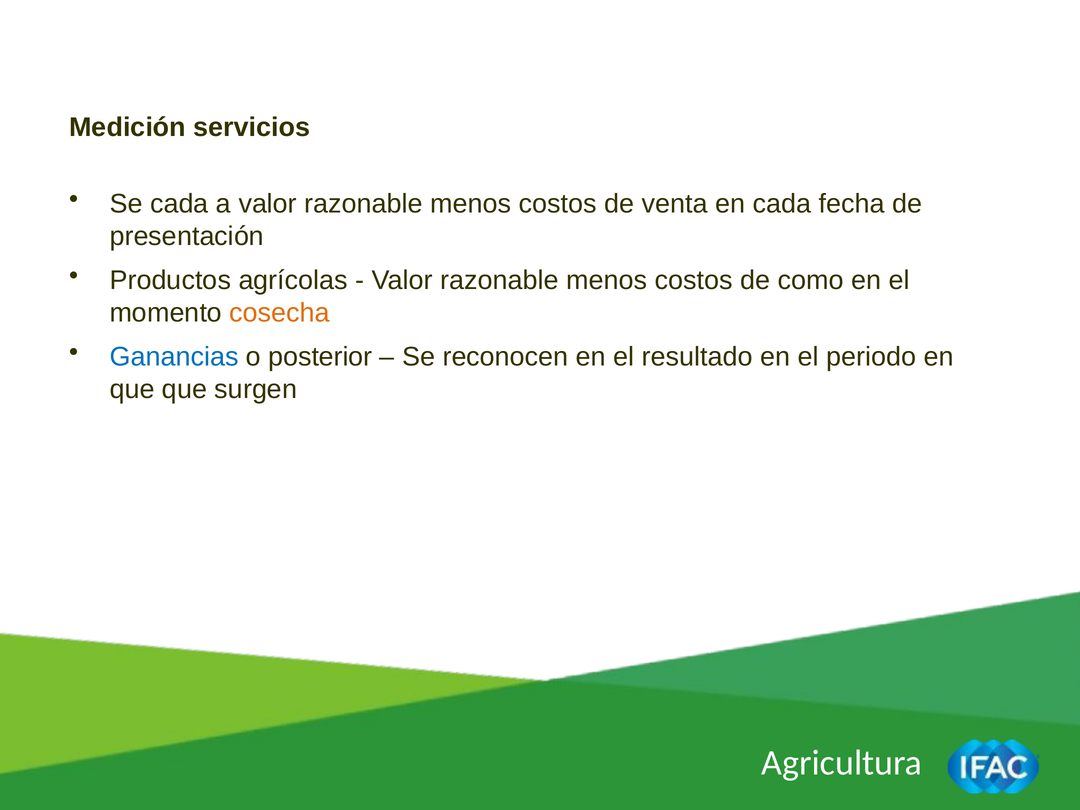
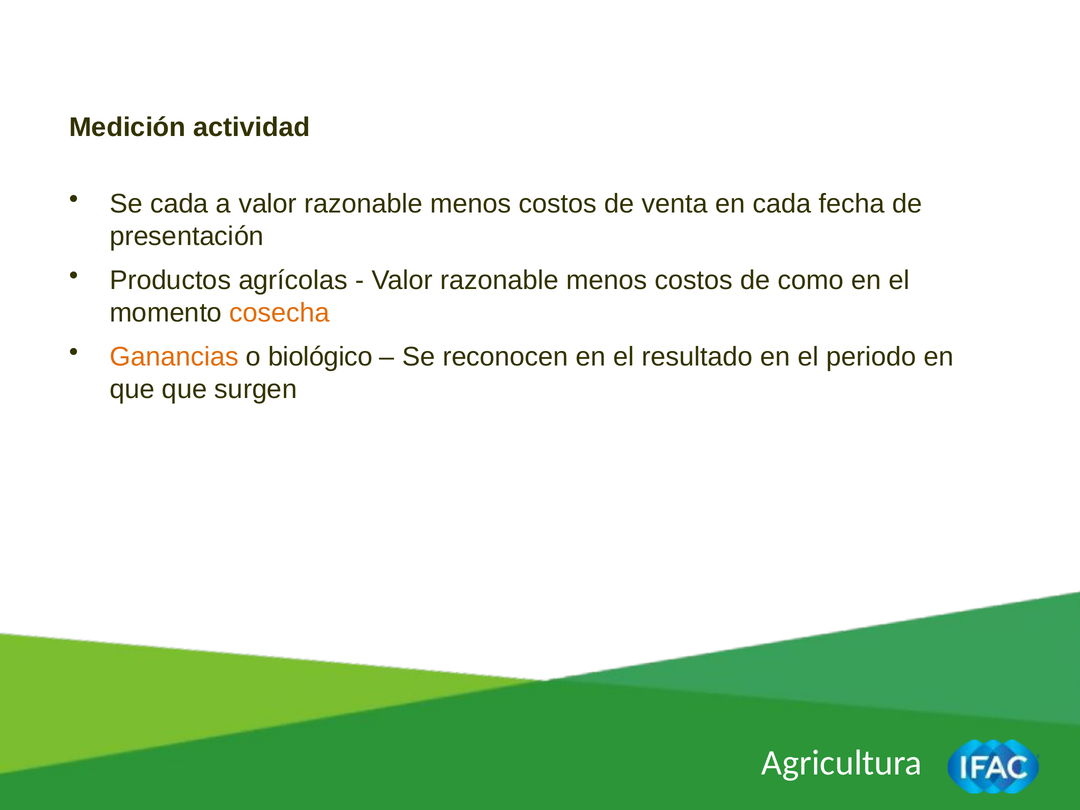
servicios: servicios -> actividad
Ganancias colour: blue -> orange
posterior: posterior -> biológico
